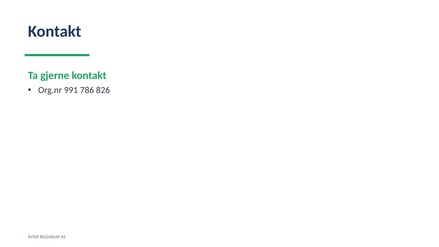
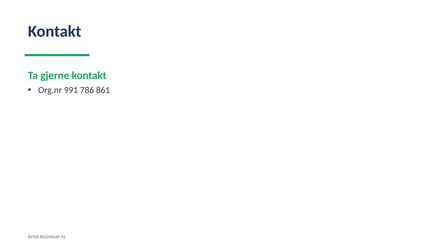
826: 826 -> 861
